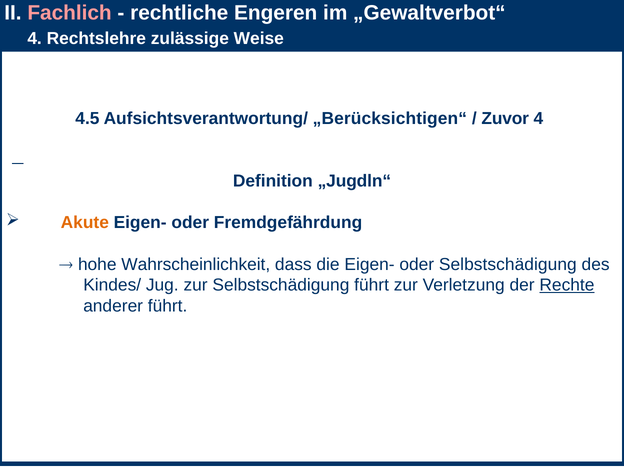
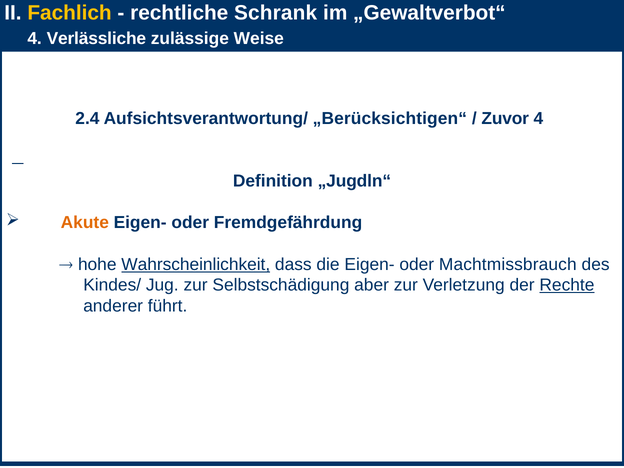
Fachlich colour: pink -> yellow
Engeren: Engeren -> Schrank
Rechtslehre: Rechtslehre -> Verlässliche
4.5: 4.5 -> 2.4
Wahrscheinlichkeit underline: none -> present
oder Selbstschädigung: Selbstschädigung -> Machtmissbrauch
Selbstschädigung führt: führt -> aber
